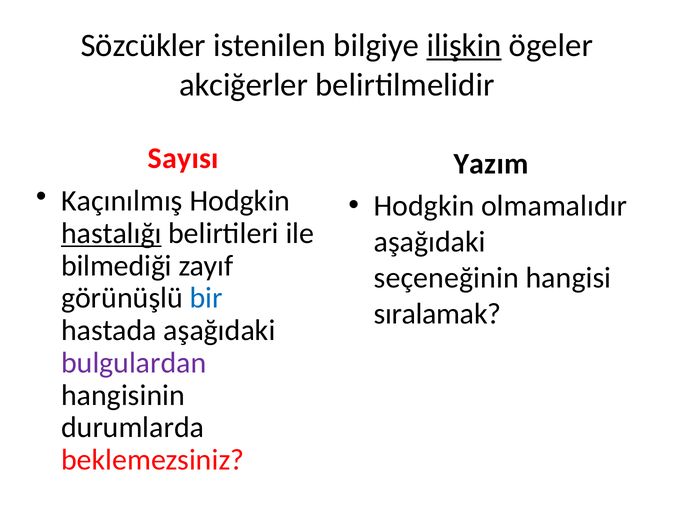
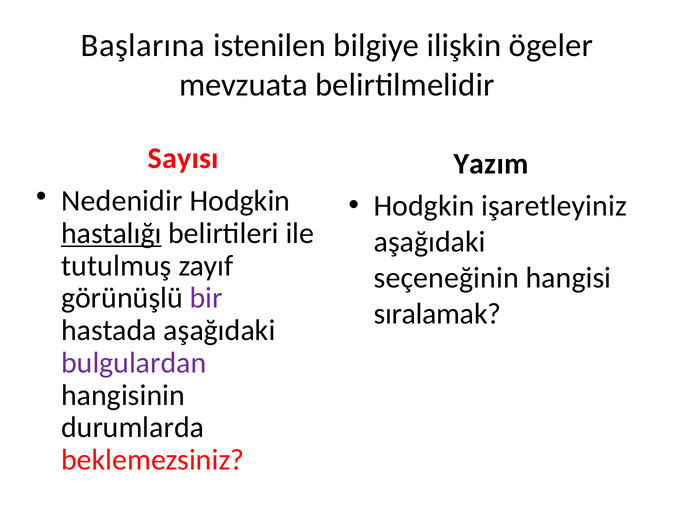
Sözcükler: Sözcükler -> Başlarına
ilişkin underline: present -> none
akciğerler: akciğerler -> mevzuata
Kaçınılmış: Kaçınılmış -> Nedenidir
olmamalıdır: olmamalıdır -> işaretleyiniz
bilmediği: bilmediği -> tutulmuş
bir colour: blue -> purple
